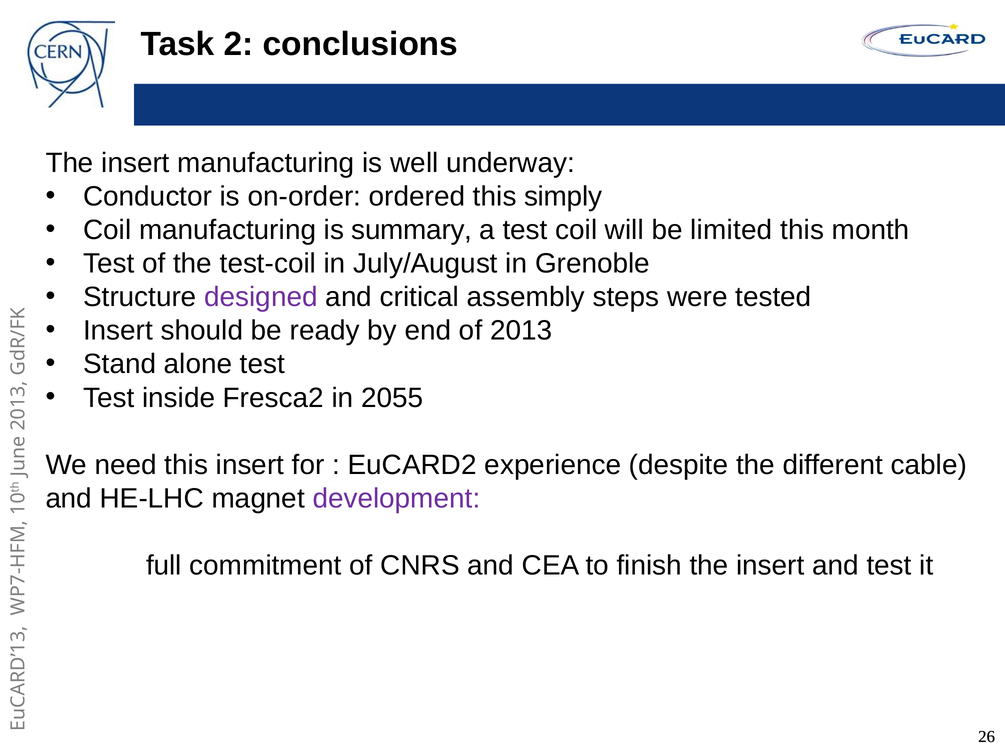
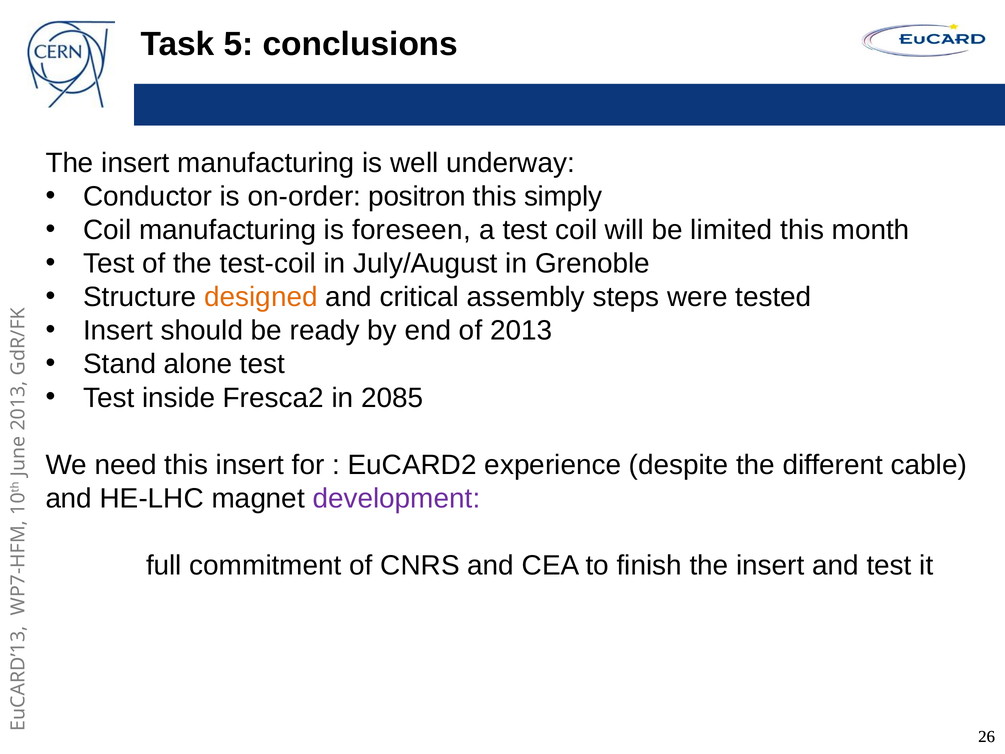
Task 2: 2 -> 5
ordered: ordered -> positron
summary: summary -> foreseen
designed colour: purple -> orange
2055: 2055 -> 2085
